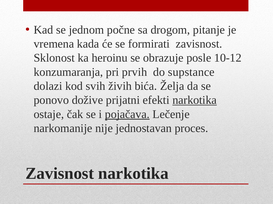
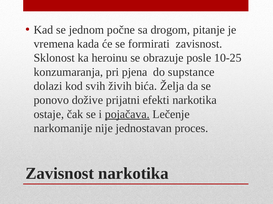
10-12: 10-12 -> 10-25
prvih: prvih -> pjena
narkotika at (195, 100) underline: present -> none
